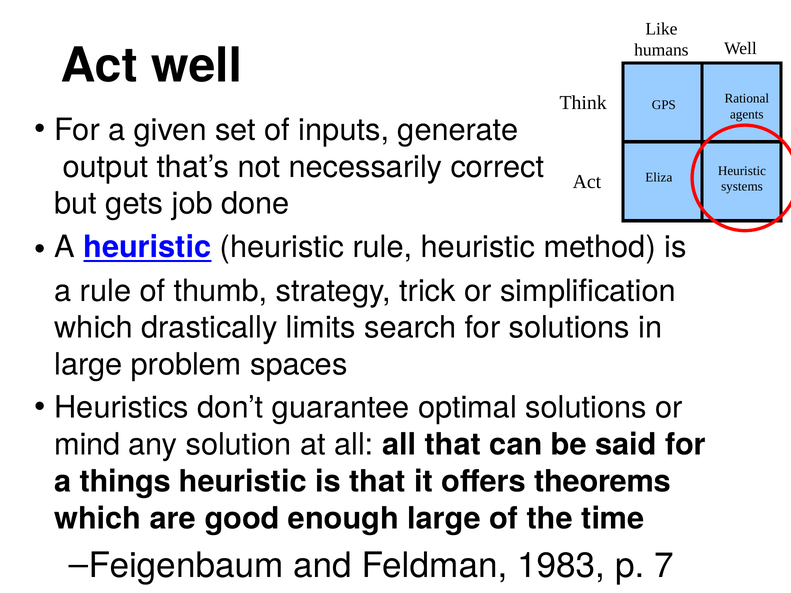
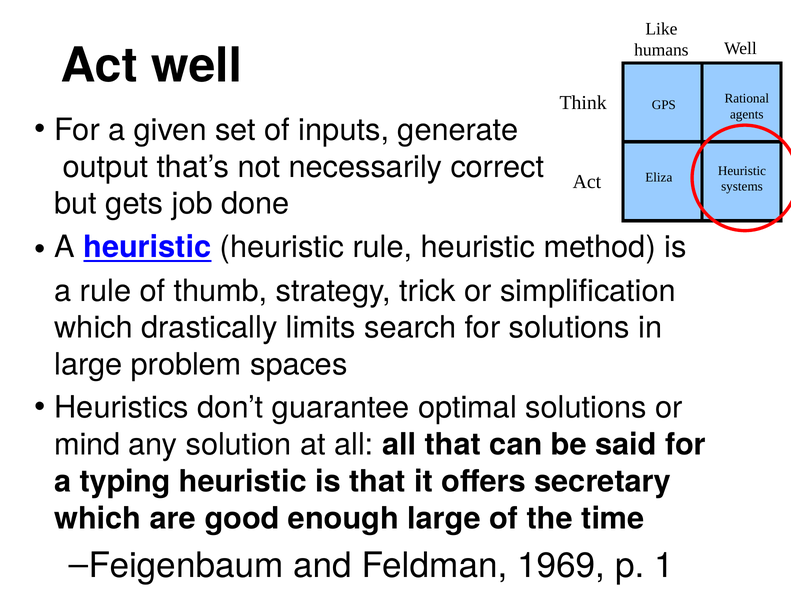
things: things -> typing
theorems: theorems -> secretary
1983: 1983 -> 1969
7: 7 -> 1
